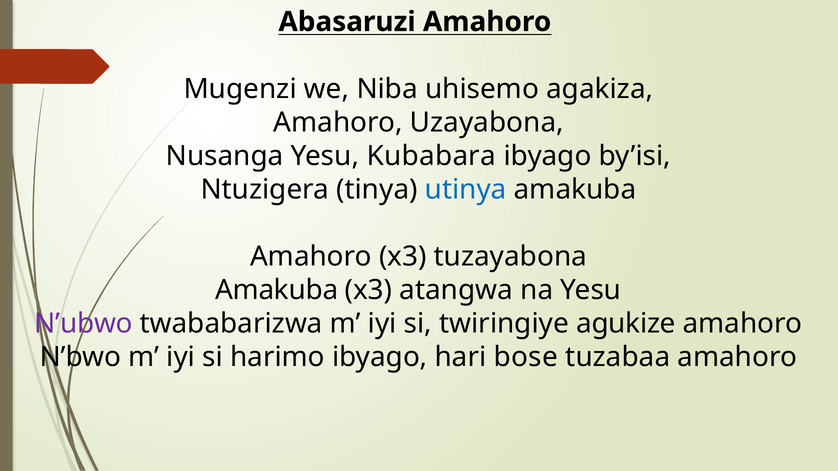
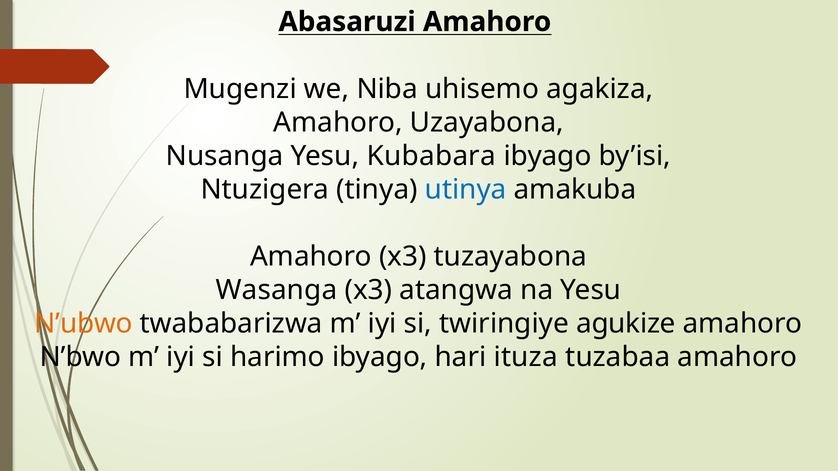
Amakuba at (277, 290): Amakuba -> Wasanga
N’ubwo colour: purple -> orange
bose: bose -> ituza
